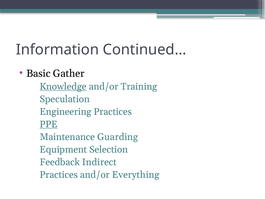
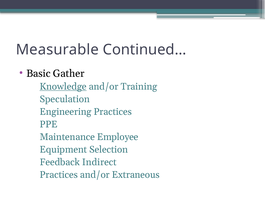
Information: Information -> Measurable
PPE underline: present -> none
Guarding: Guarding -> Employee
Everything: Everything -> Extraneous
